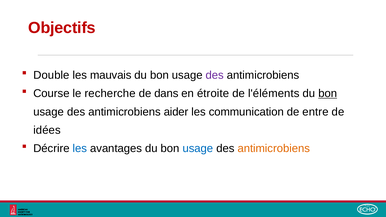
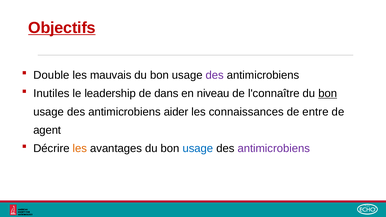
Objectifs underline: none -> present
Course: Course -> Inutiles
recherche: recherche -> leadership
étroite: étroite -> niveau
l'éléments: l'éléments -> l'connaître
communication: communication -> connaissances
idées: idées -> agent
les at (80, 149) colour: blue -> orange
antimicrobiens at (274, 149) colour: orange -> purple
